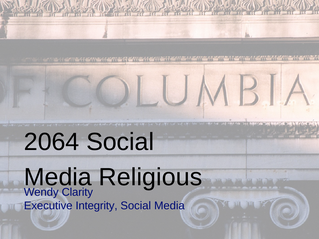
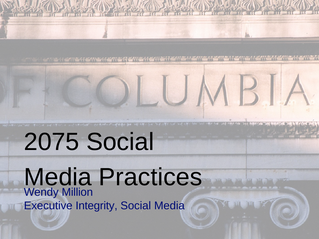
2064: 2064 -> 2075
Religious: Religious -> Practices
Clarity: Clarity -> Million
